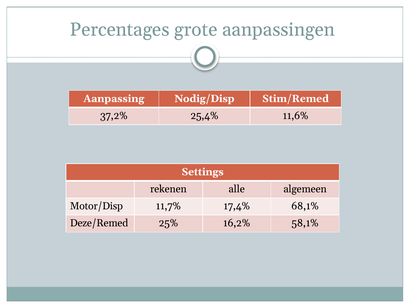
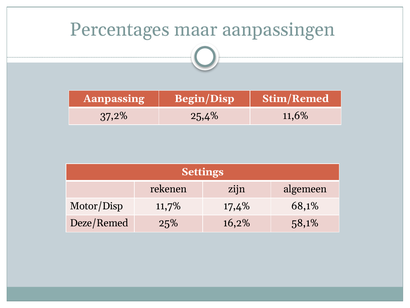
grote: grote -> maar
Nodig/Disp: Nodig/Disp -> Begin/Disp
alle: alle -> zijn
